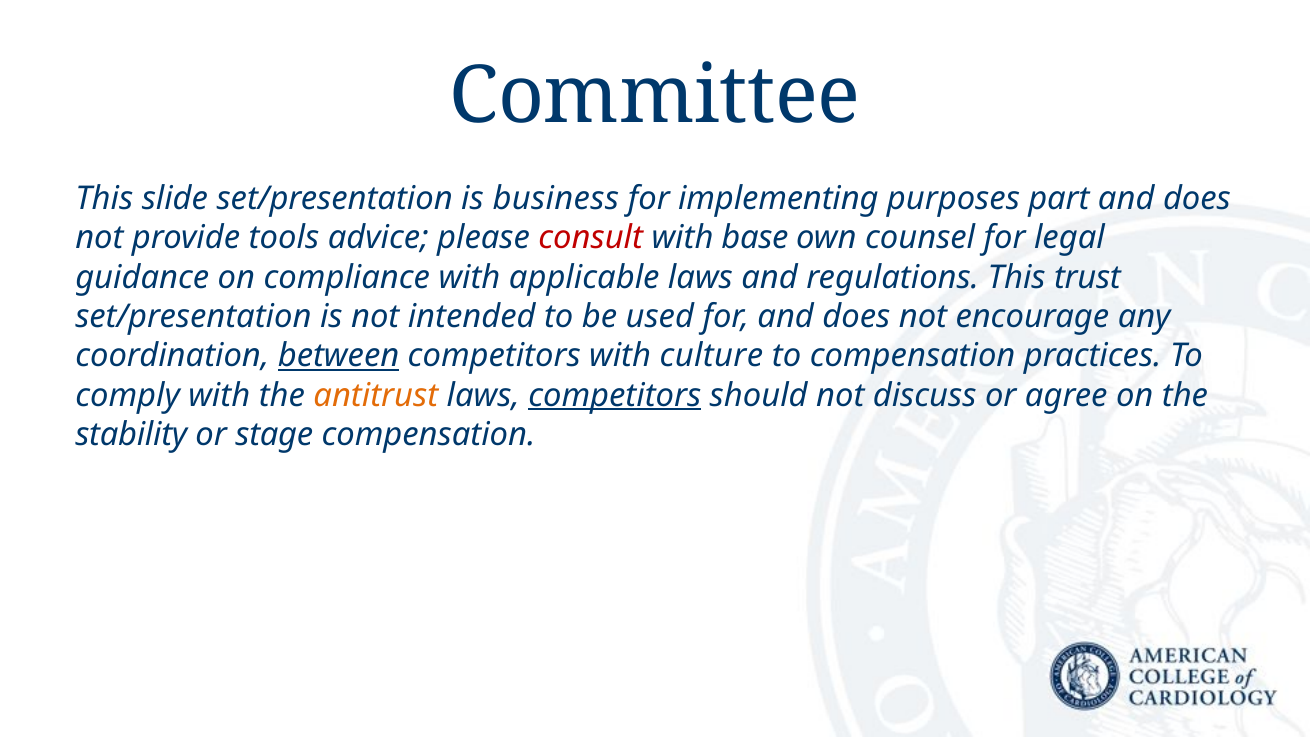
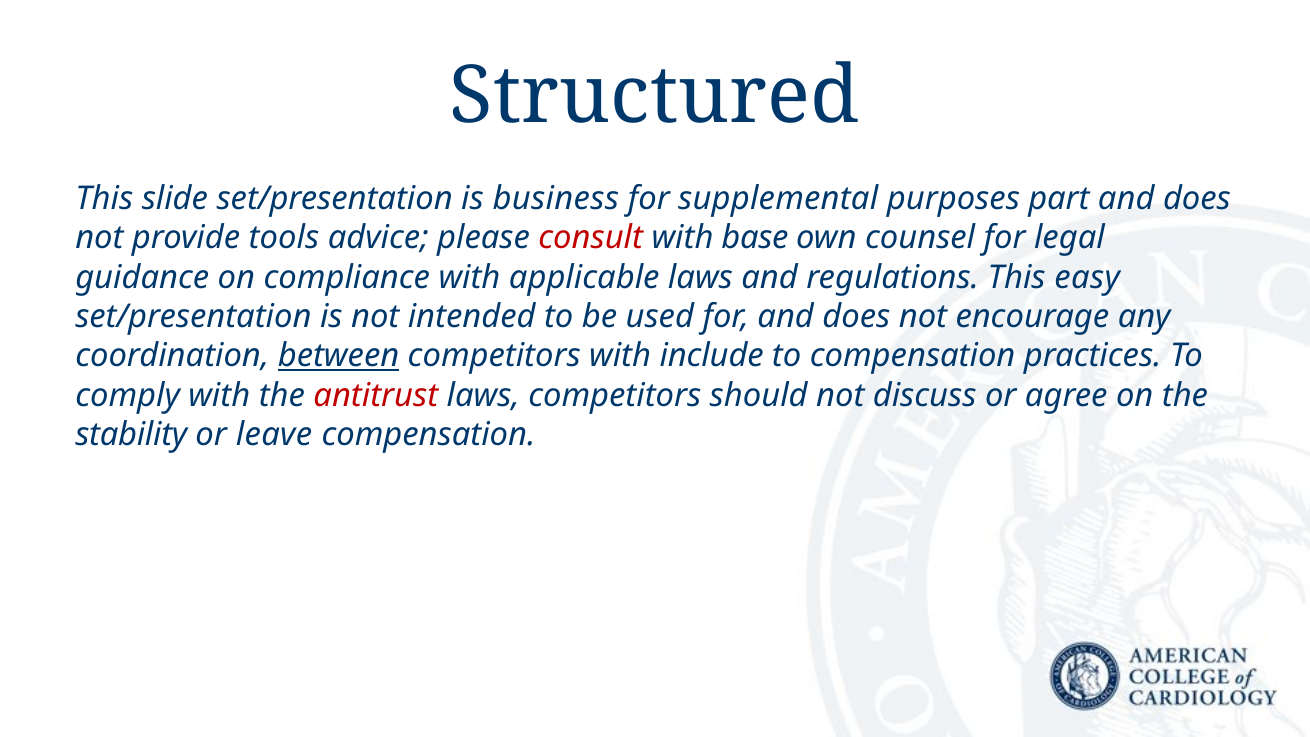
Committee: Committee -> Structured
implementing: implementing -> supplemental
trust: trust -> easy
culture: culture -> include
antitrust colour: orange -> red
competitors at (615, 395) underline: present -> none
stage: stage -> leave
